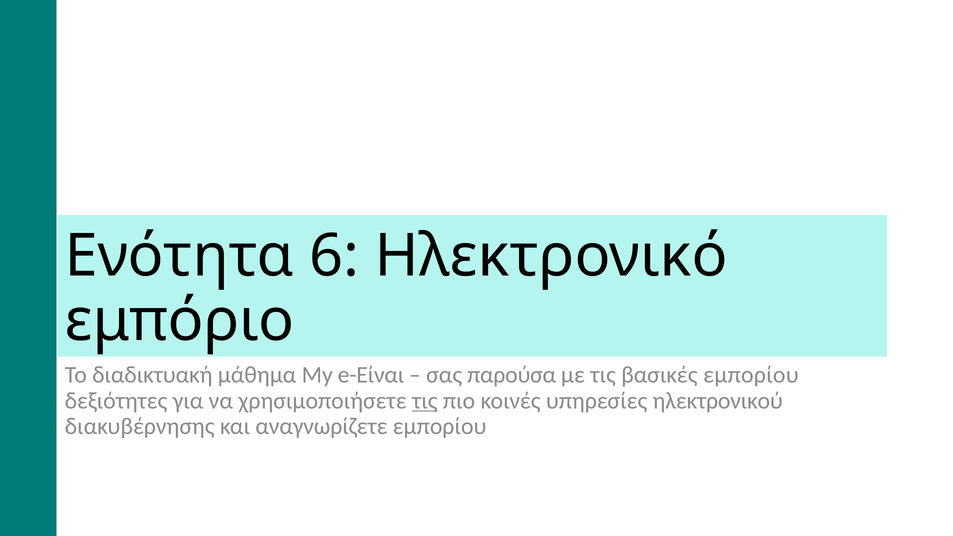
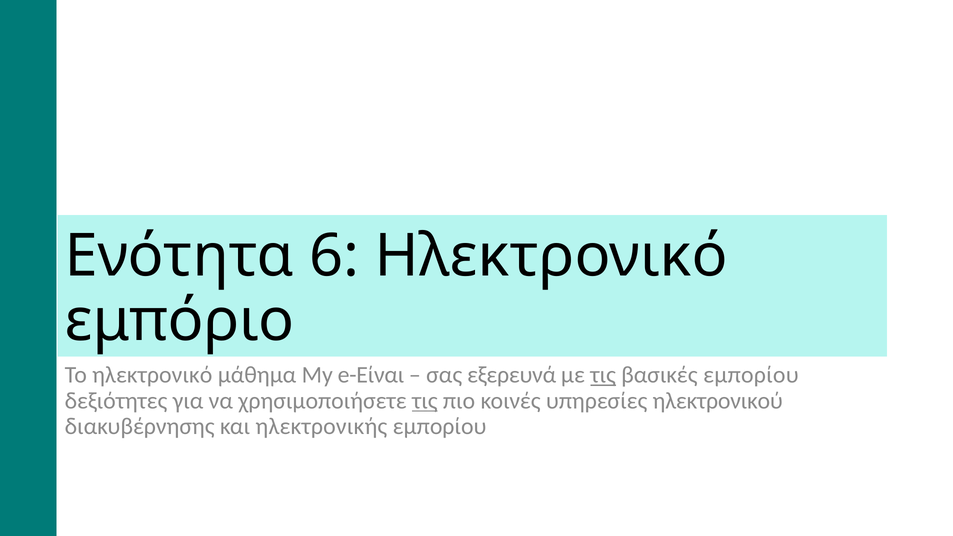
Το διαδικτυακή: διαδικτυακή -> ηλεκτρονικό
παρούσα: παρούσα -> εξερευνά
τις at (603, 375) underline: none -> present
αναγνωρίζετε: αναγνωρίζετε -> ηλεκτρονικής
